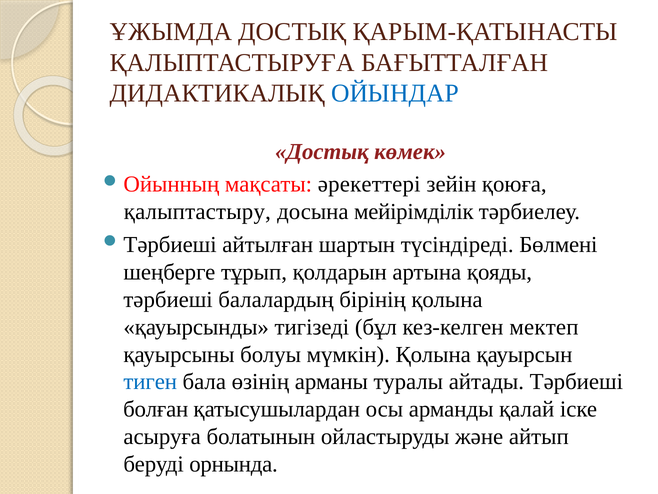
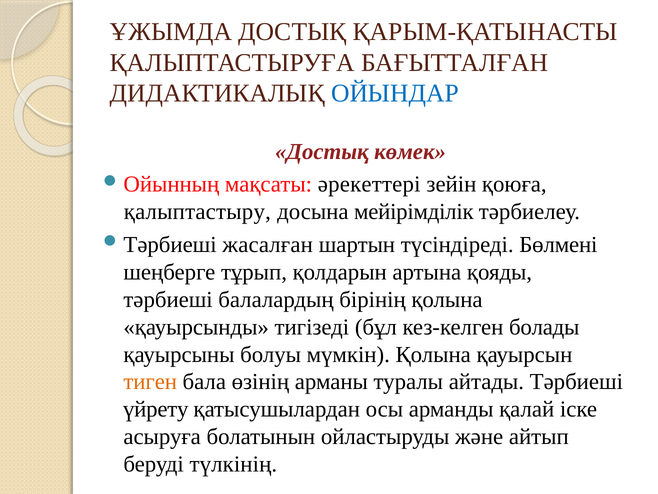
айтылған: айтылған -> жасалған
мектеп: мектеп -> болады
тиген colour: blue -> orange
болған: болған -> үйрету
орнында: орнында -> түлкінің
